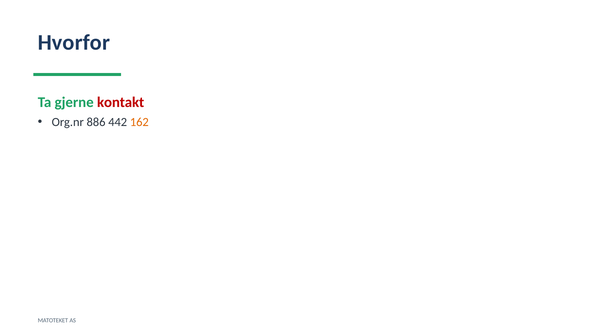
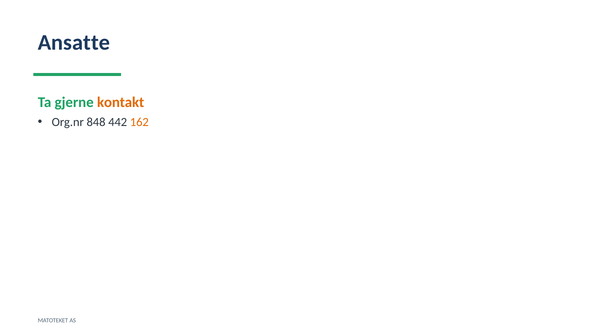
Hvorfor: Hvorfor -> Ansatte
kontakt colour: red -> orange
886: 886 -> 848
